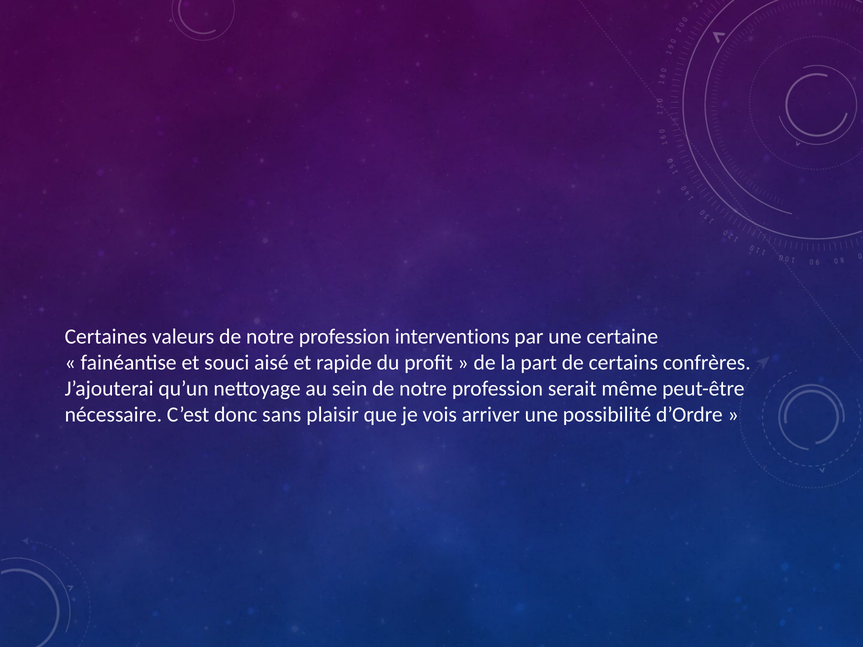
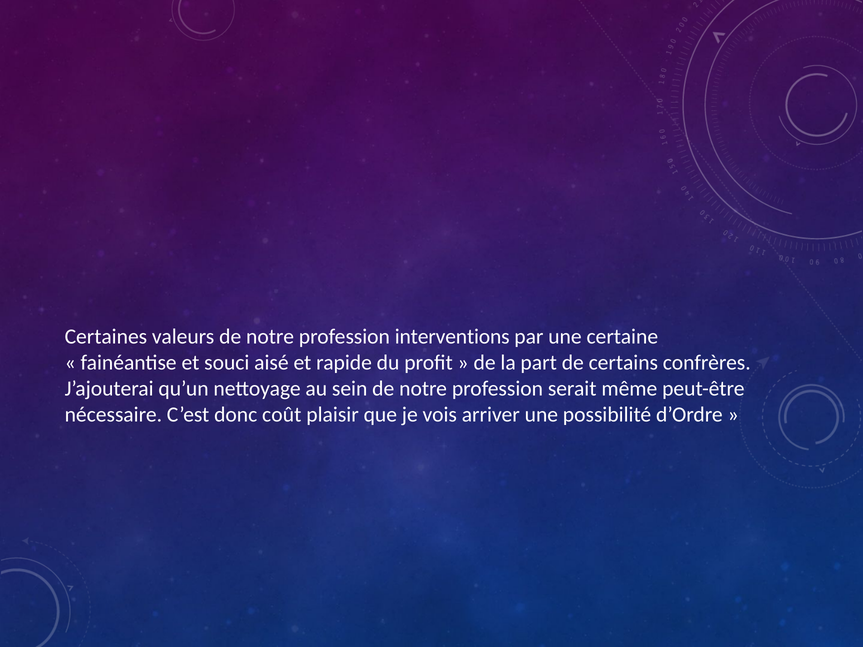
sans: sans -> coût
